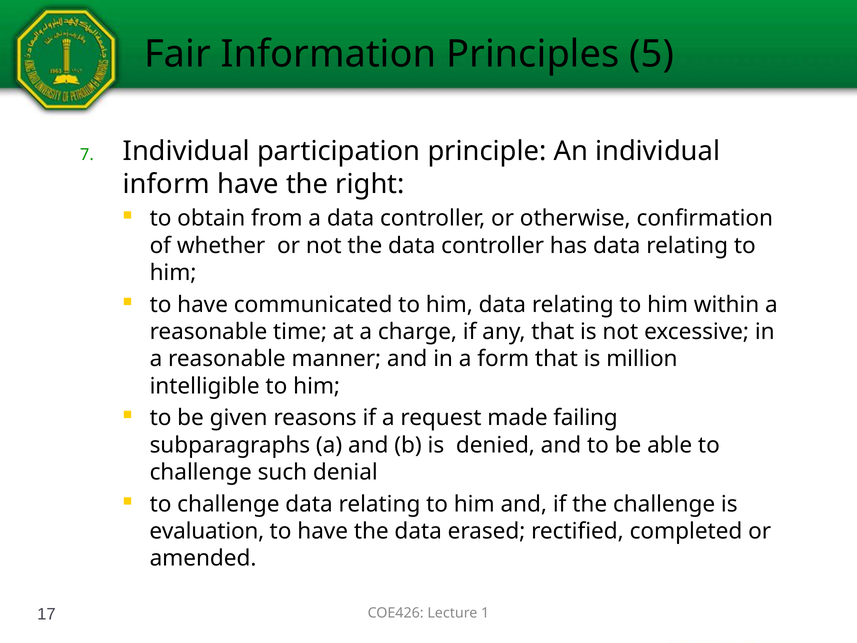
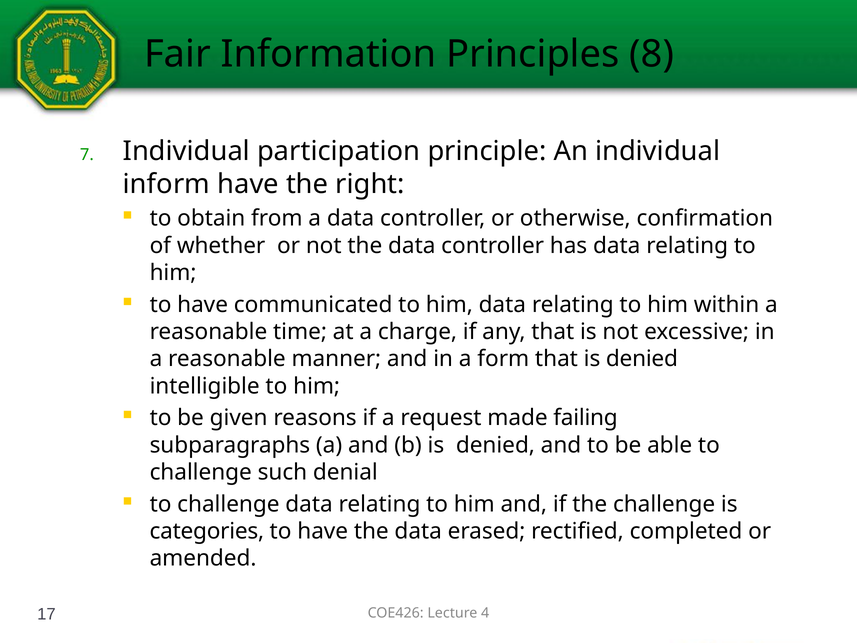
5: 5 -> 8
that is million: million -> denied
evaluation: evaluation -> categories
1: 1 -> 4
